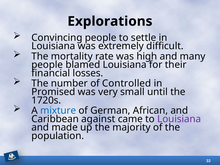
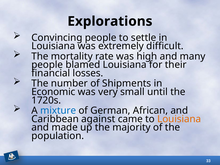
Controlled: Controlled -> Shipments
Promised: Promised -> Economic
Louisiana at (179, 119) colour: purple -> orange
